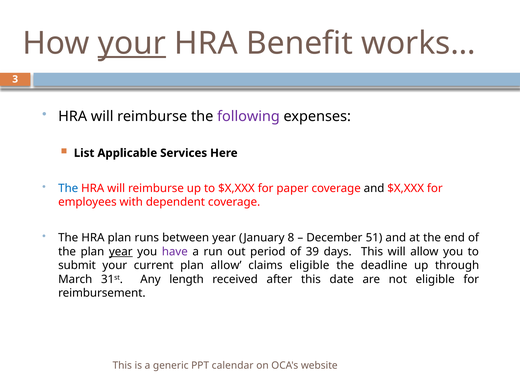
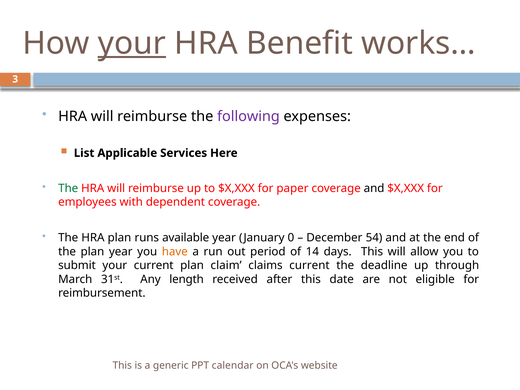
The at (68, 188) colour: blue -> green
between: between -> available
8: 8 -> 0
51: 51 -> 54
year at (121, 252) underline: present -> none
have colour: purple -> orange
39: 39 -> 14
plan allow: allow -> claim
claims eligible: eligible -> current
